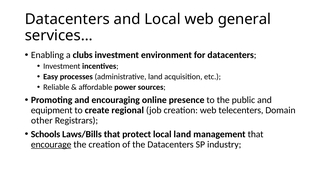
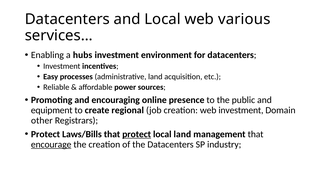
general: general -> various
clubs: clubs -> hubs
web telecenters: telecenters -> investment
Schools at (46, 134): Schools -> Protect
protect at (137, 134) underline: none -> present
